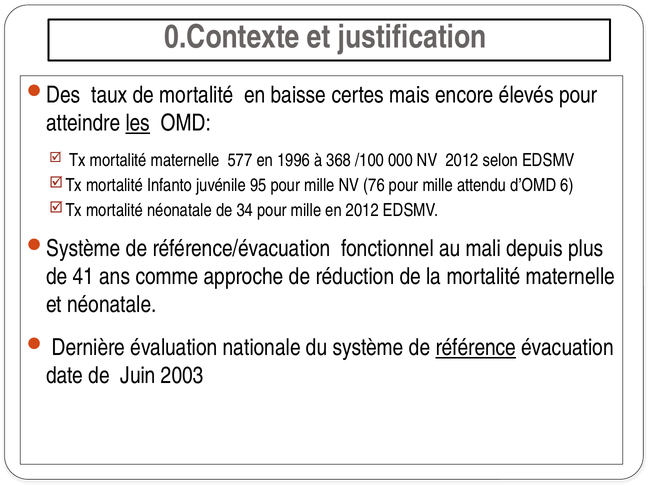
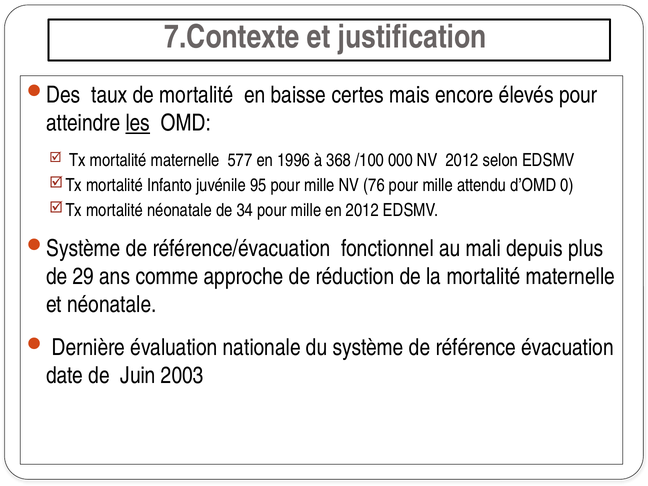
0.Contexte: 0.Contexte -> 7.Contexte
6: 6 -> 0
41: 41 -> 29
référence underline: present -> none
